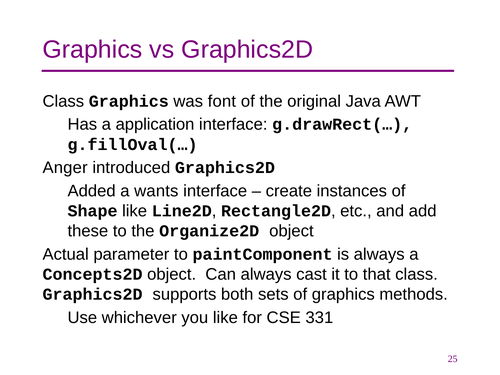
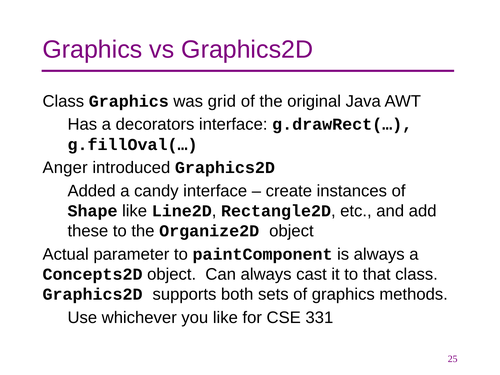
font: font -> grid
application: application -> decorators
wants: wants -> candy
